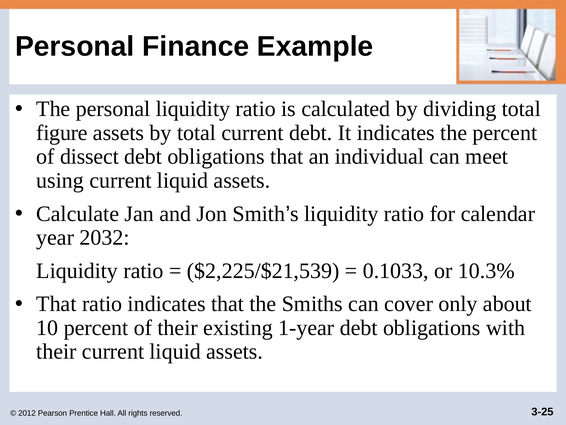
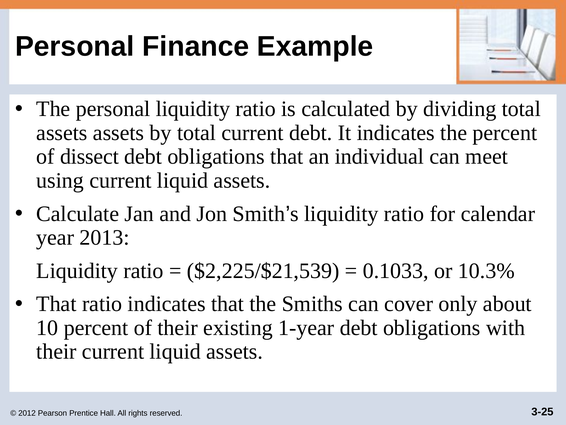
figure at (62, 133): figure -> assets
2032: 2032 -> 2013
